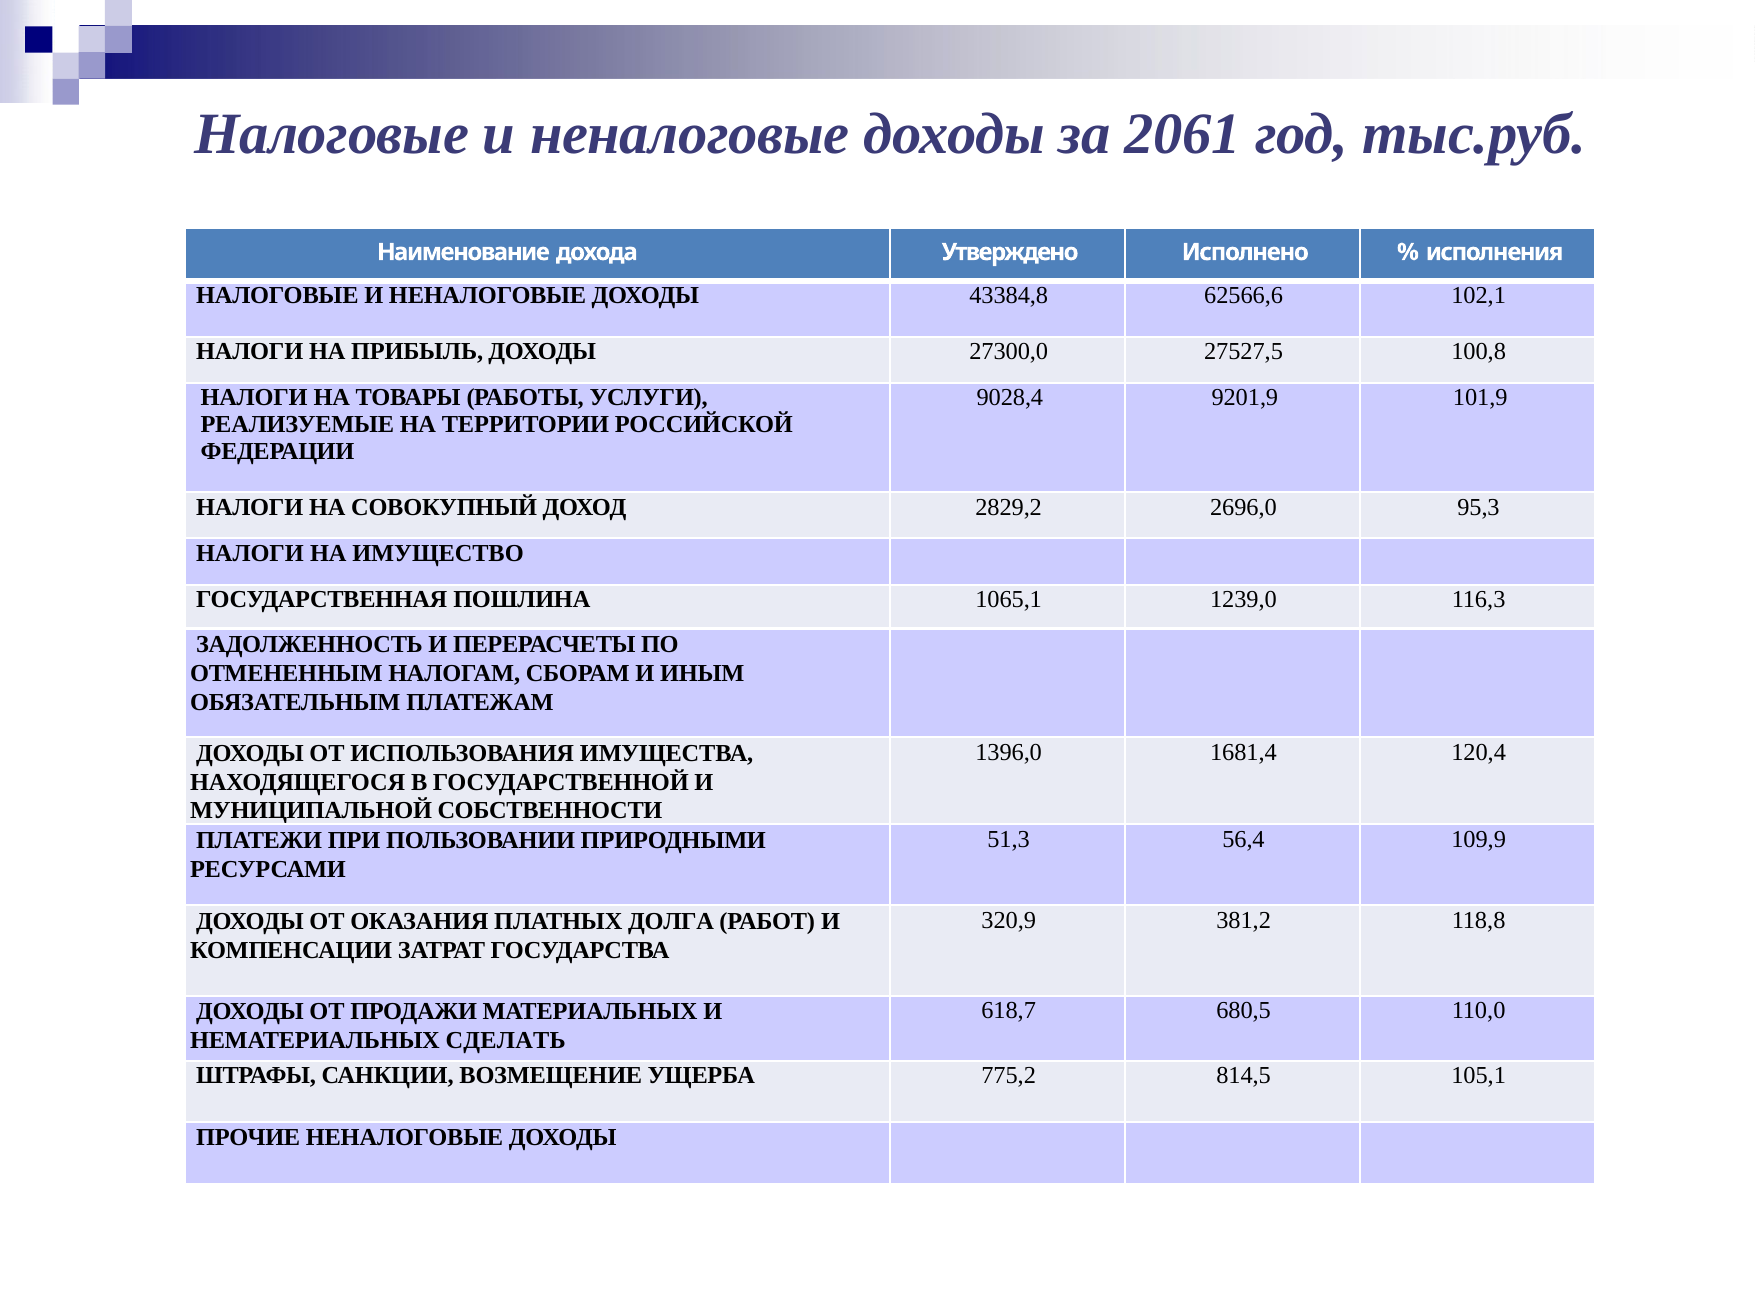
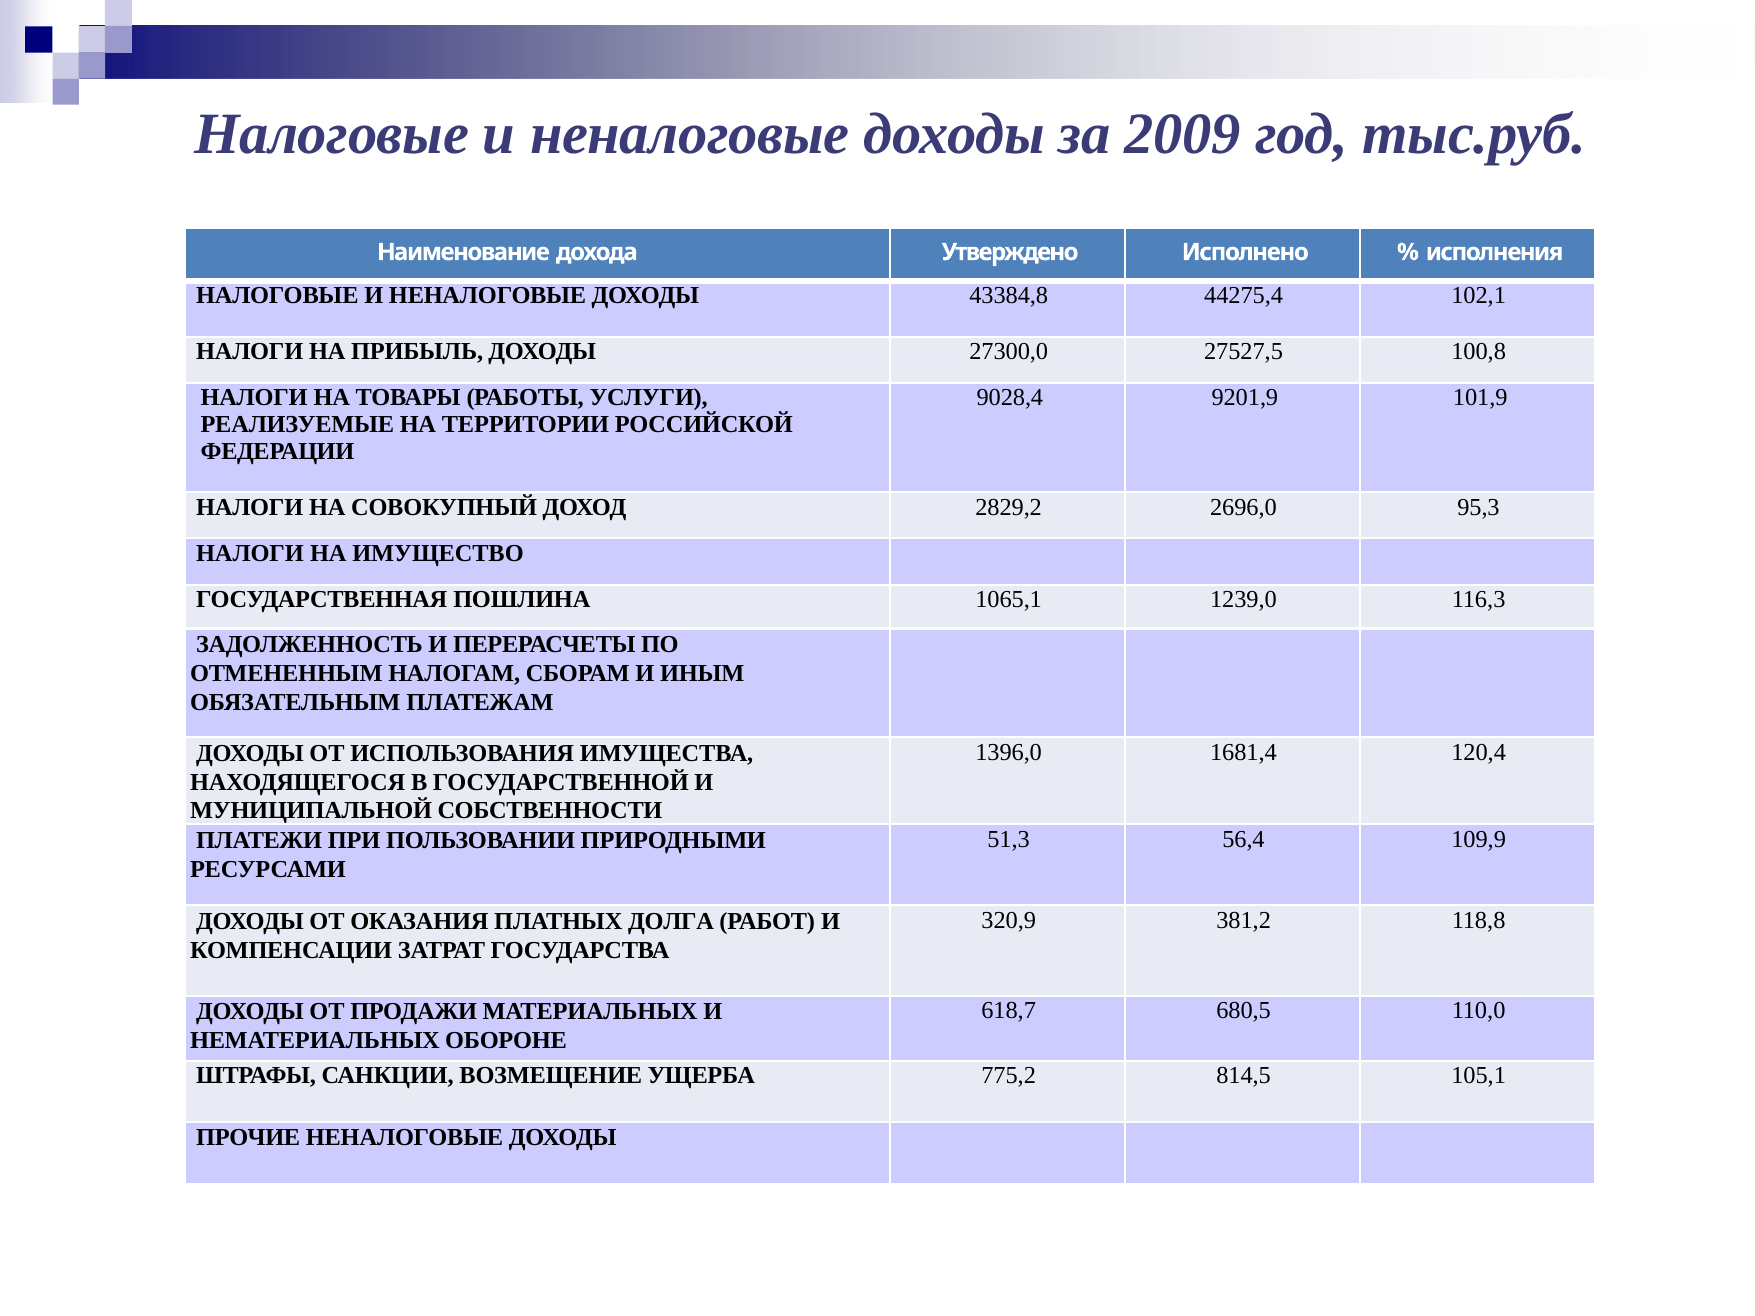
2061: 2061 -> 2009
62566,6: 62566,6 -> 44275,4
СДЕЛАТЬ: СДЕЛАТЬ -> ОБОРОНЕ
